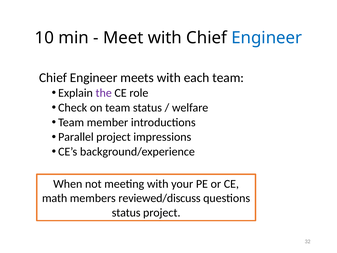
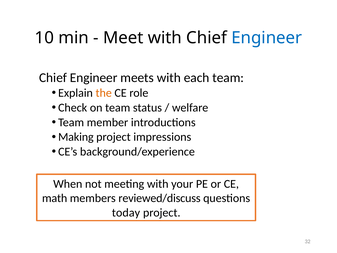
the colour: purple -> orange
Parallel: Parallel -> Making
status at (126, 212): status -> today
